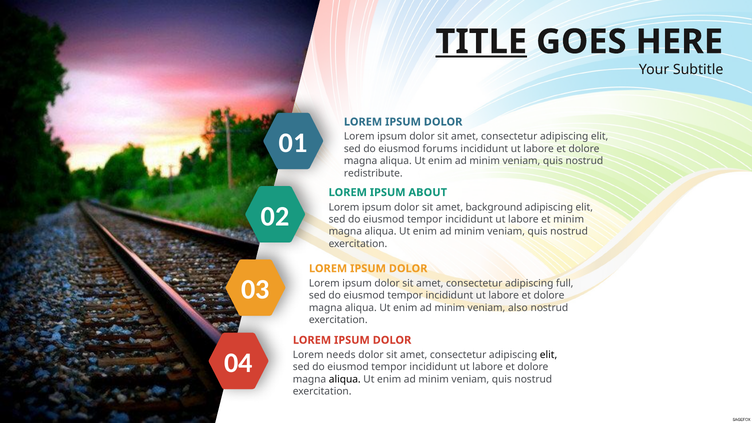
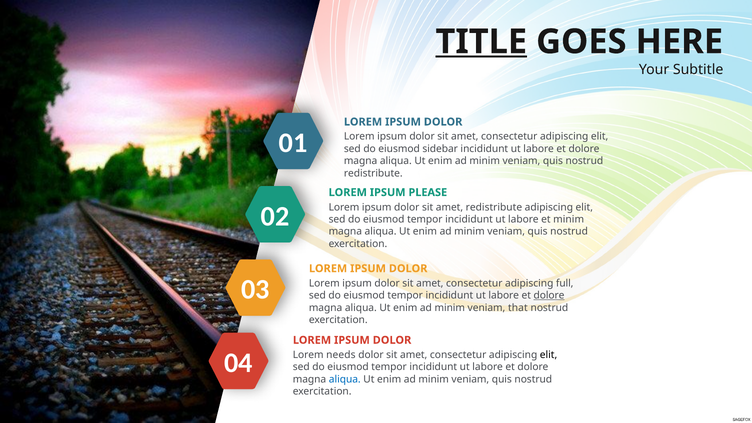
forums: forums -> sidebar
ABOUT: ABOUT -> PLEASE
amet background: background -> redistribute
dolore at (549, 295) underline: none -> present
also: also -> that
aliqua at (345, 379) colour: black -> blue
